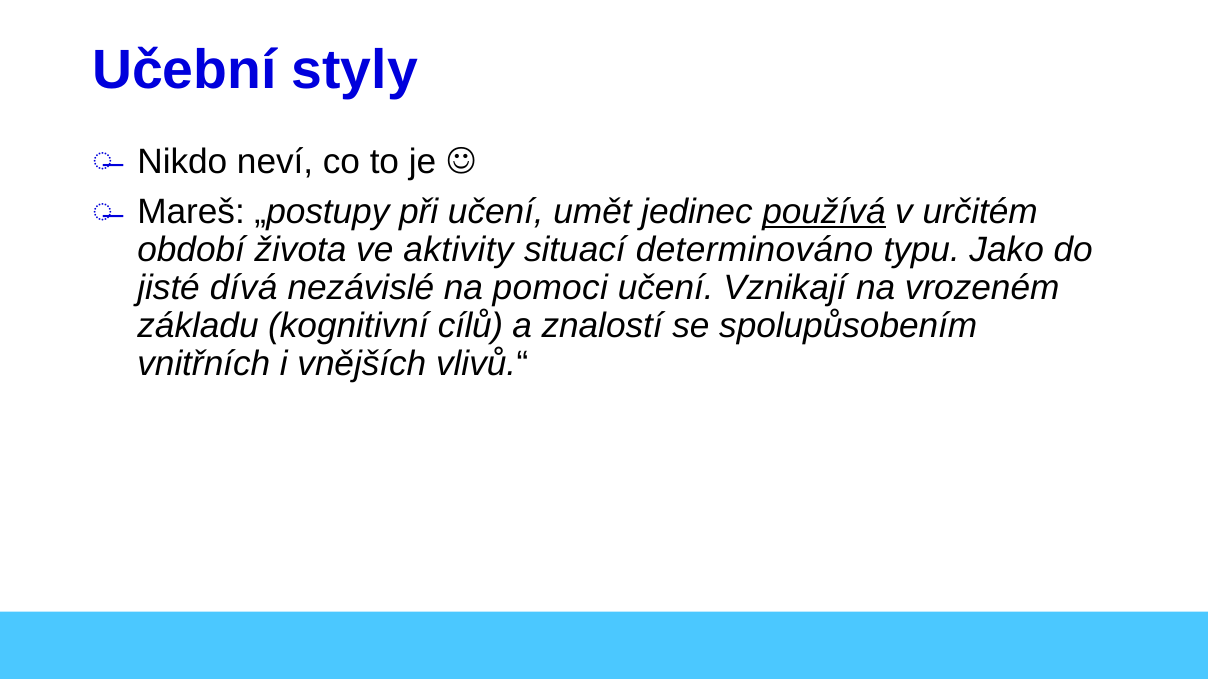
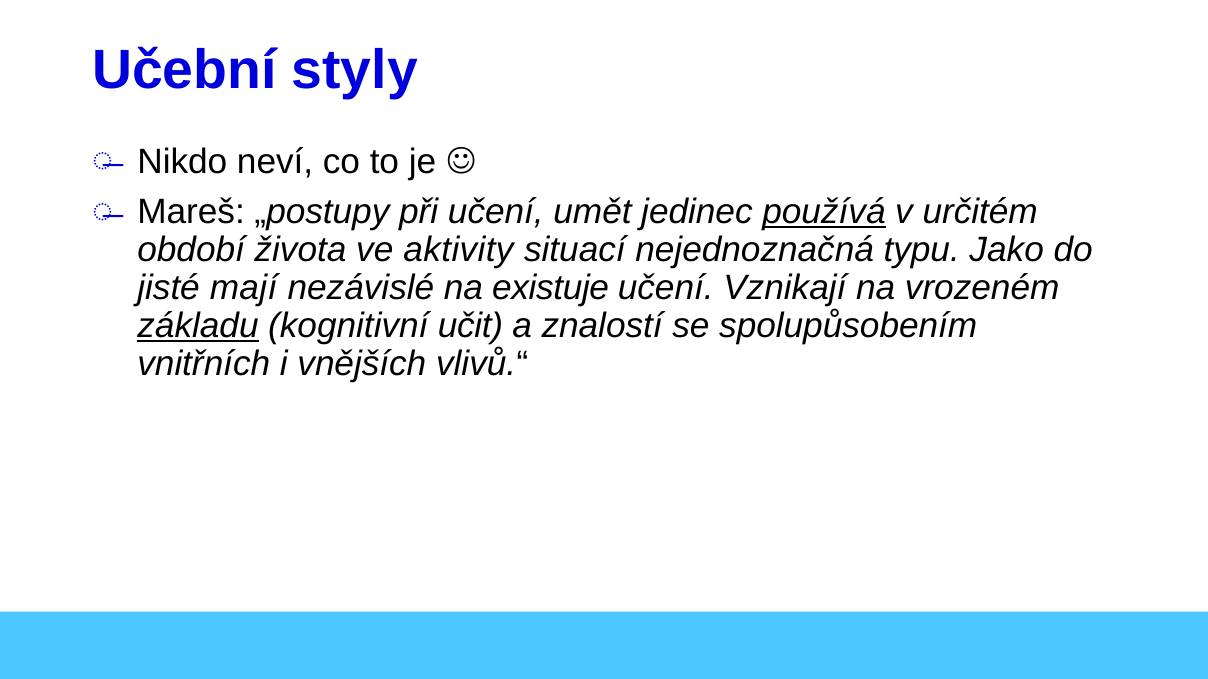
determinováno: determinováno -> nejednoznačná
dívá: dívá -> mají
pomoci: pomoci -> existuje
základu underline: none -> present
cílů: cílů -> učit
